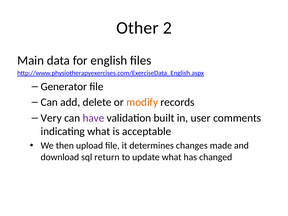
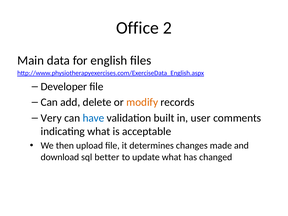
Other: Other -> Office
Generator: Generator -> Developer
have colour: purple -> blue
return: return -> better
